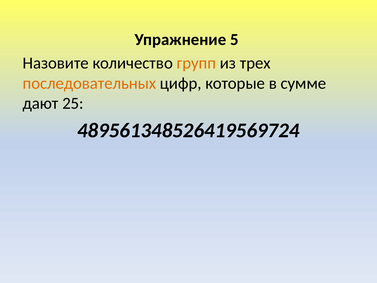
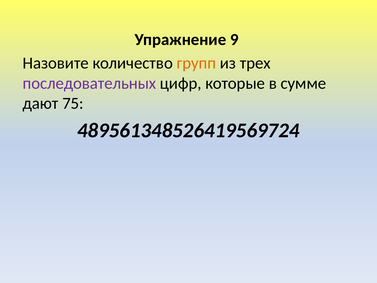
5: 5 -> 9
последовательных colour: orange -> purple
25: 25 -> 75
